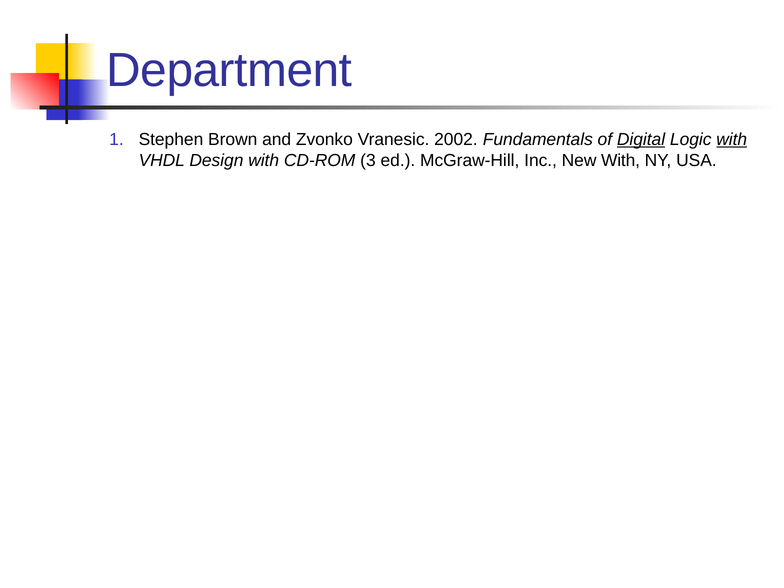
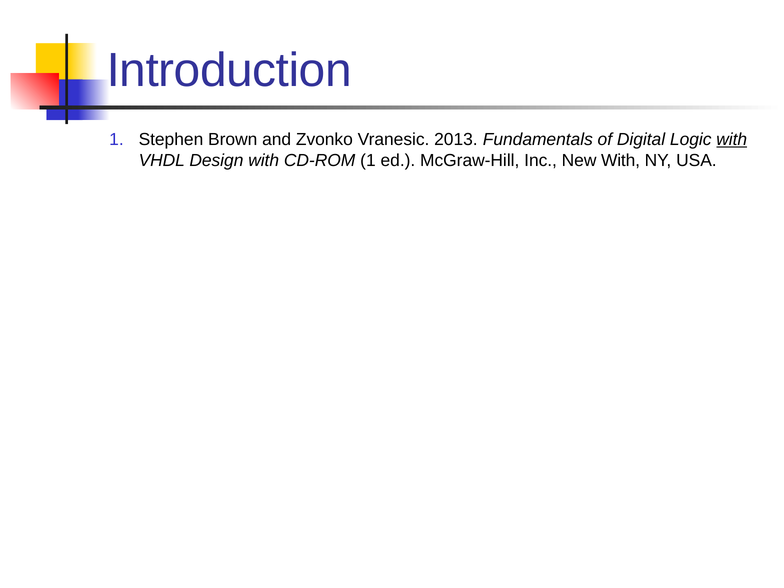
Department: Department -> Introduction
2002: 2002 -> 2013
Digital underline: present -> none
CD-ROM 3: 3 -> 1
